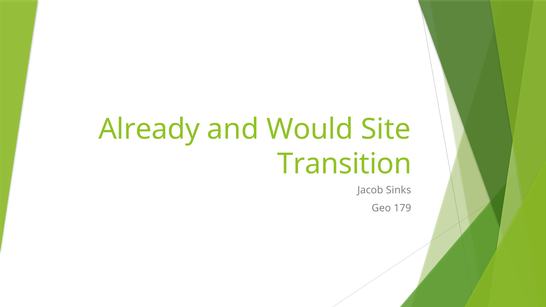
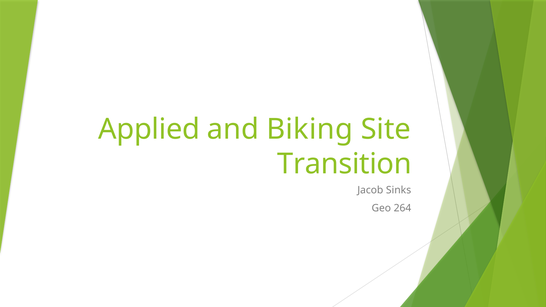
Already: Already -> Applied
Would: Would -> Biking
179: 179 -> 264
